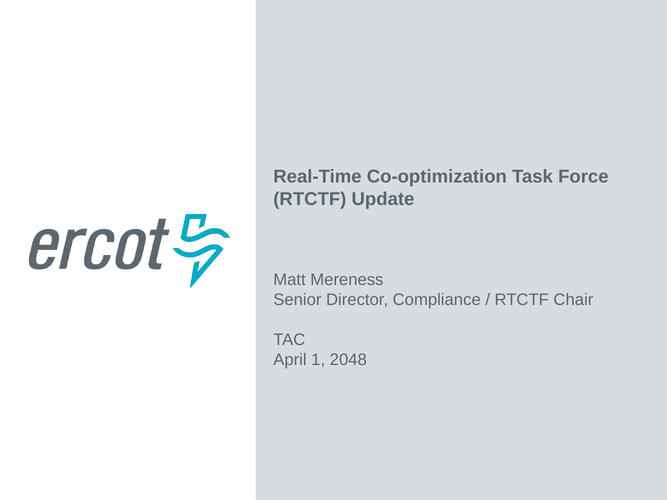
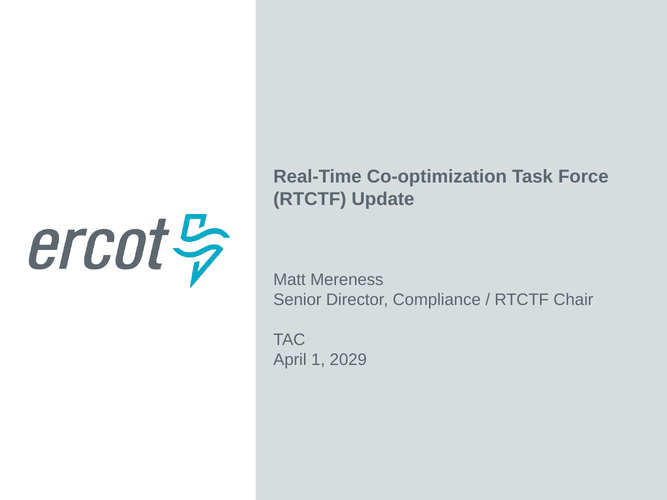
2048: 2048 -> 2029
